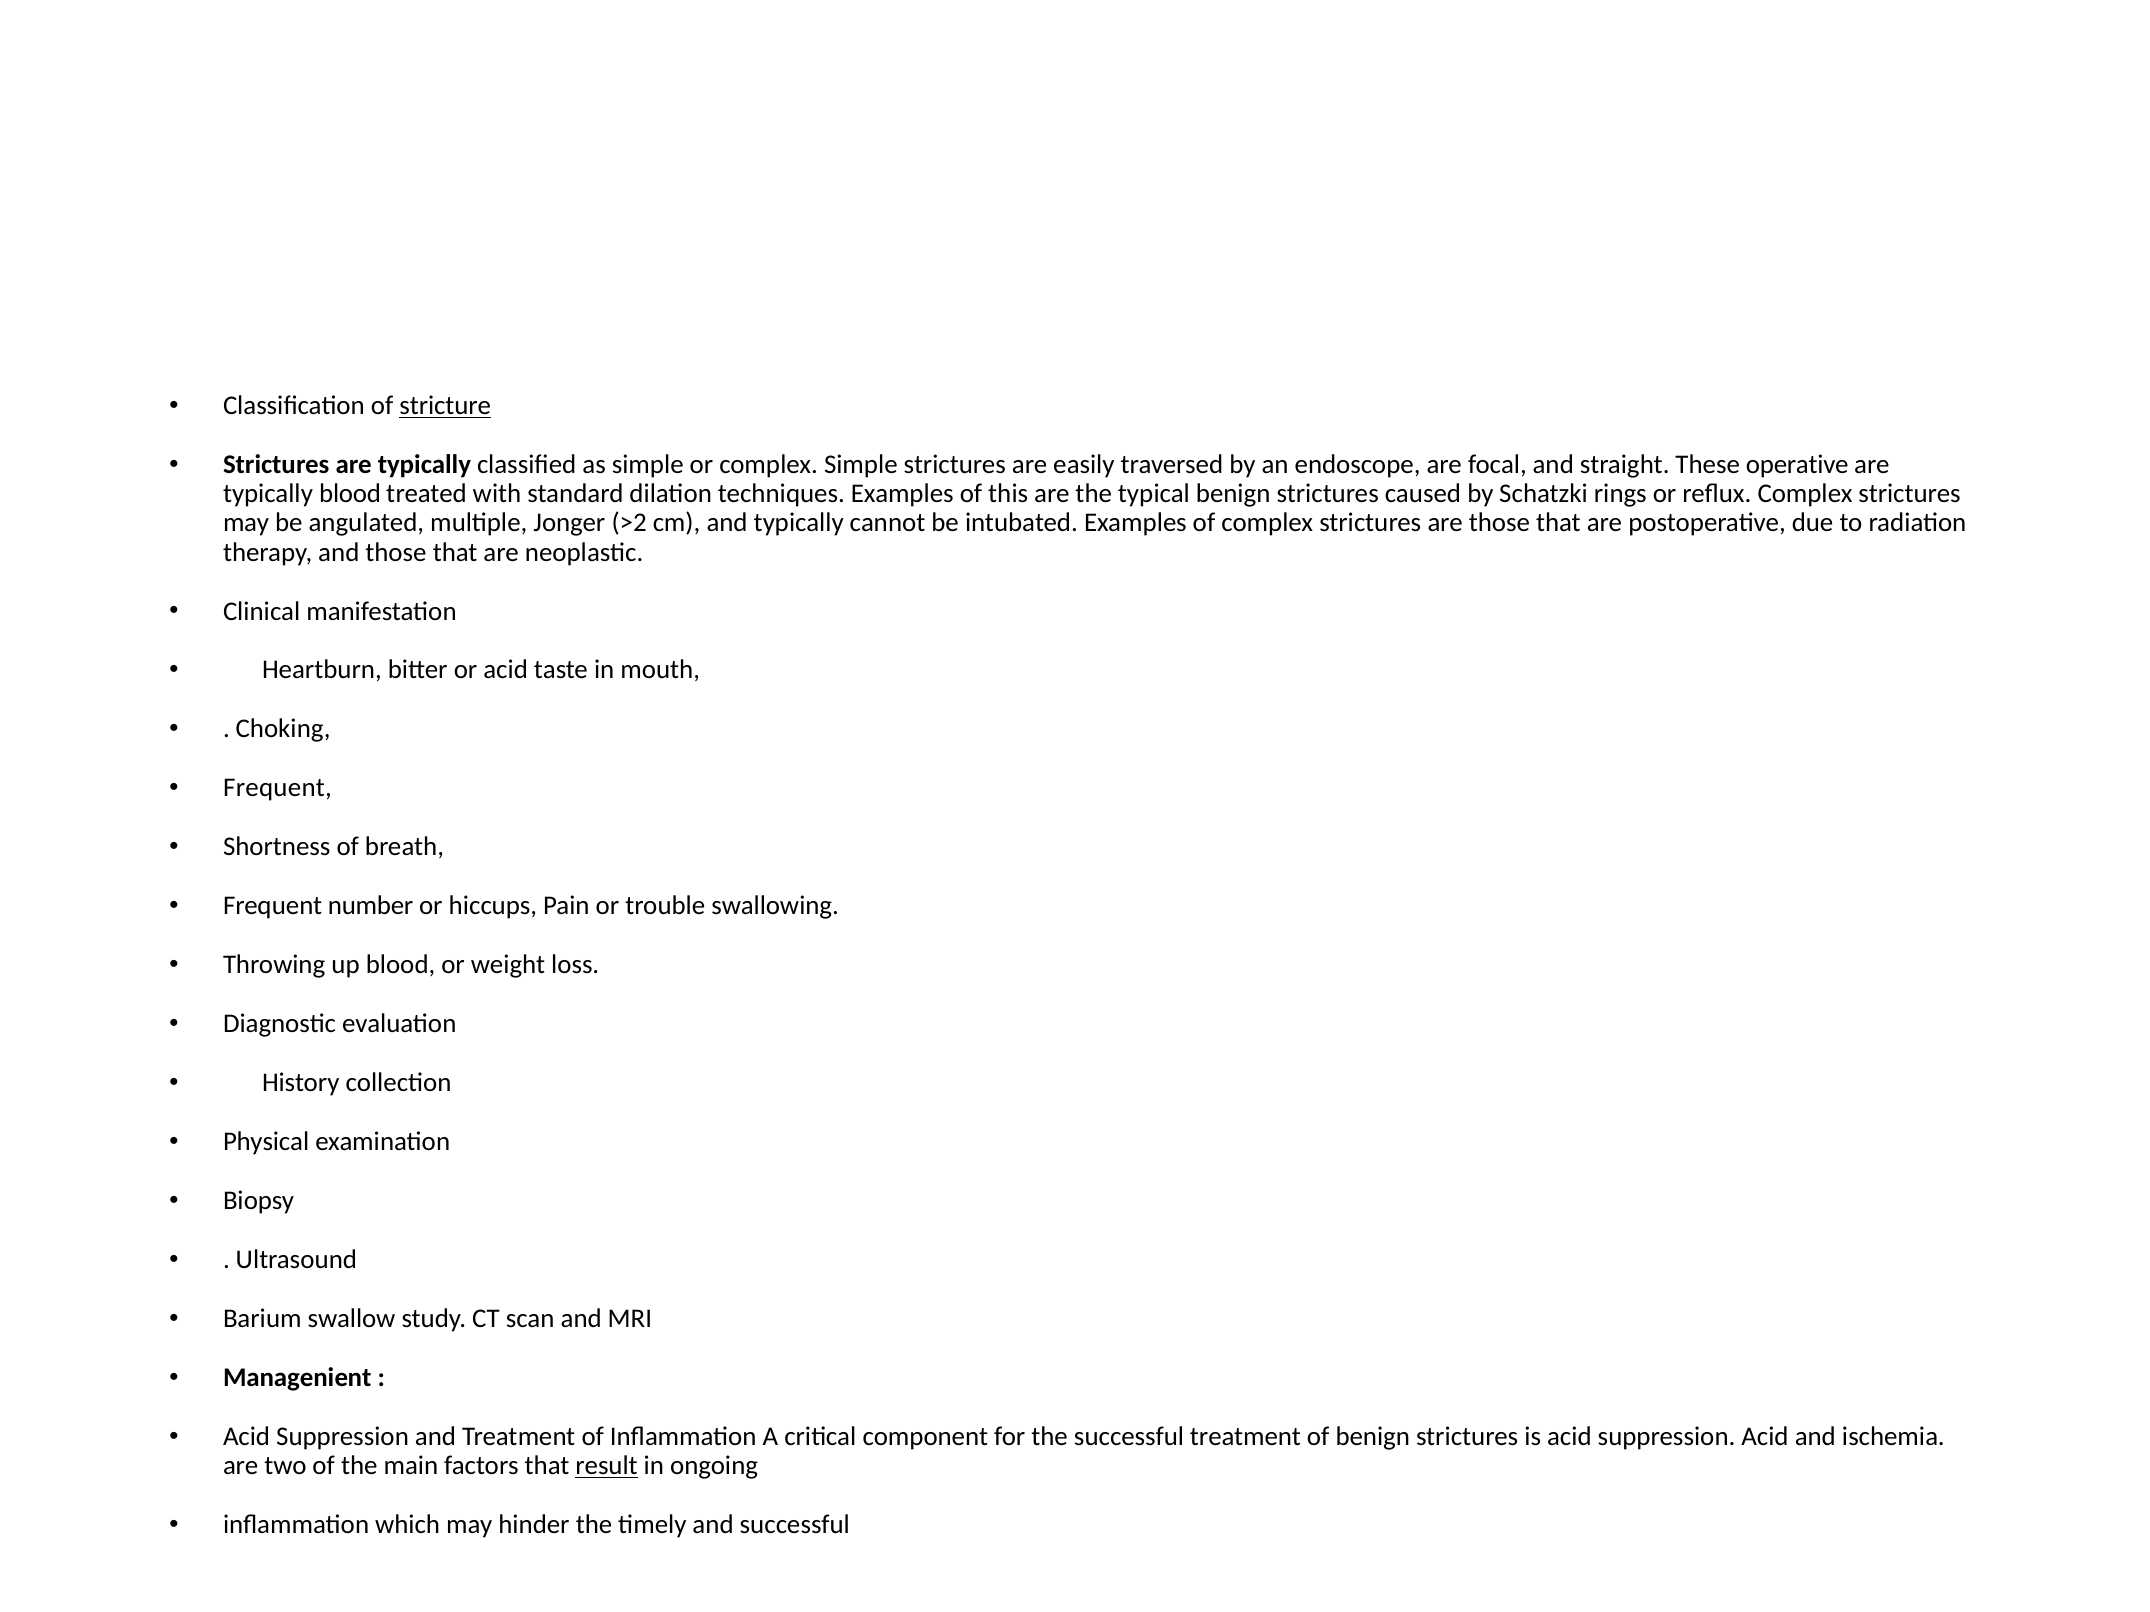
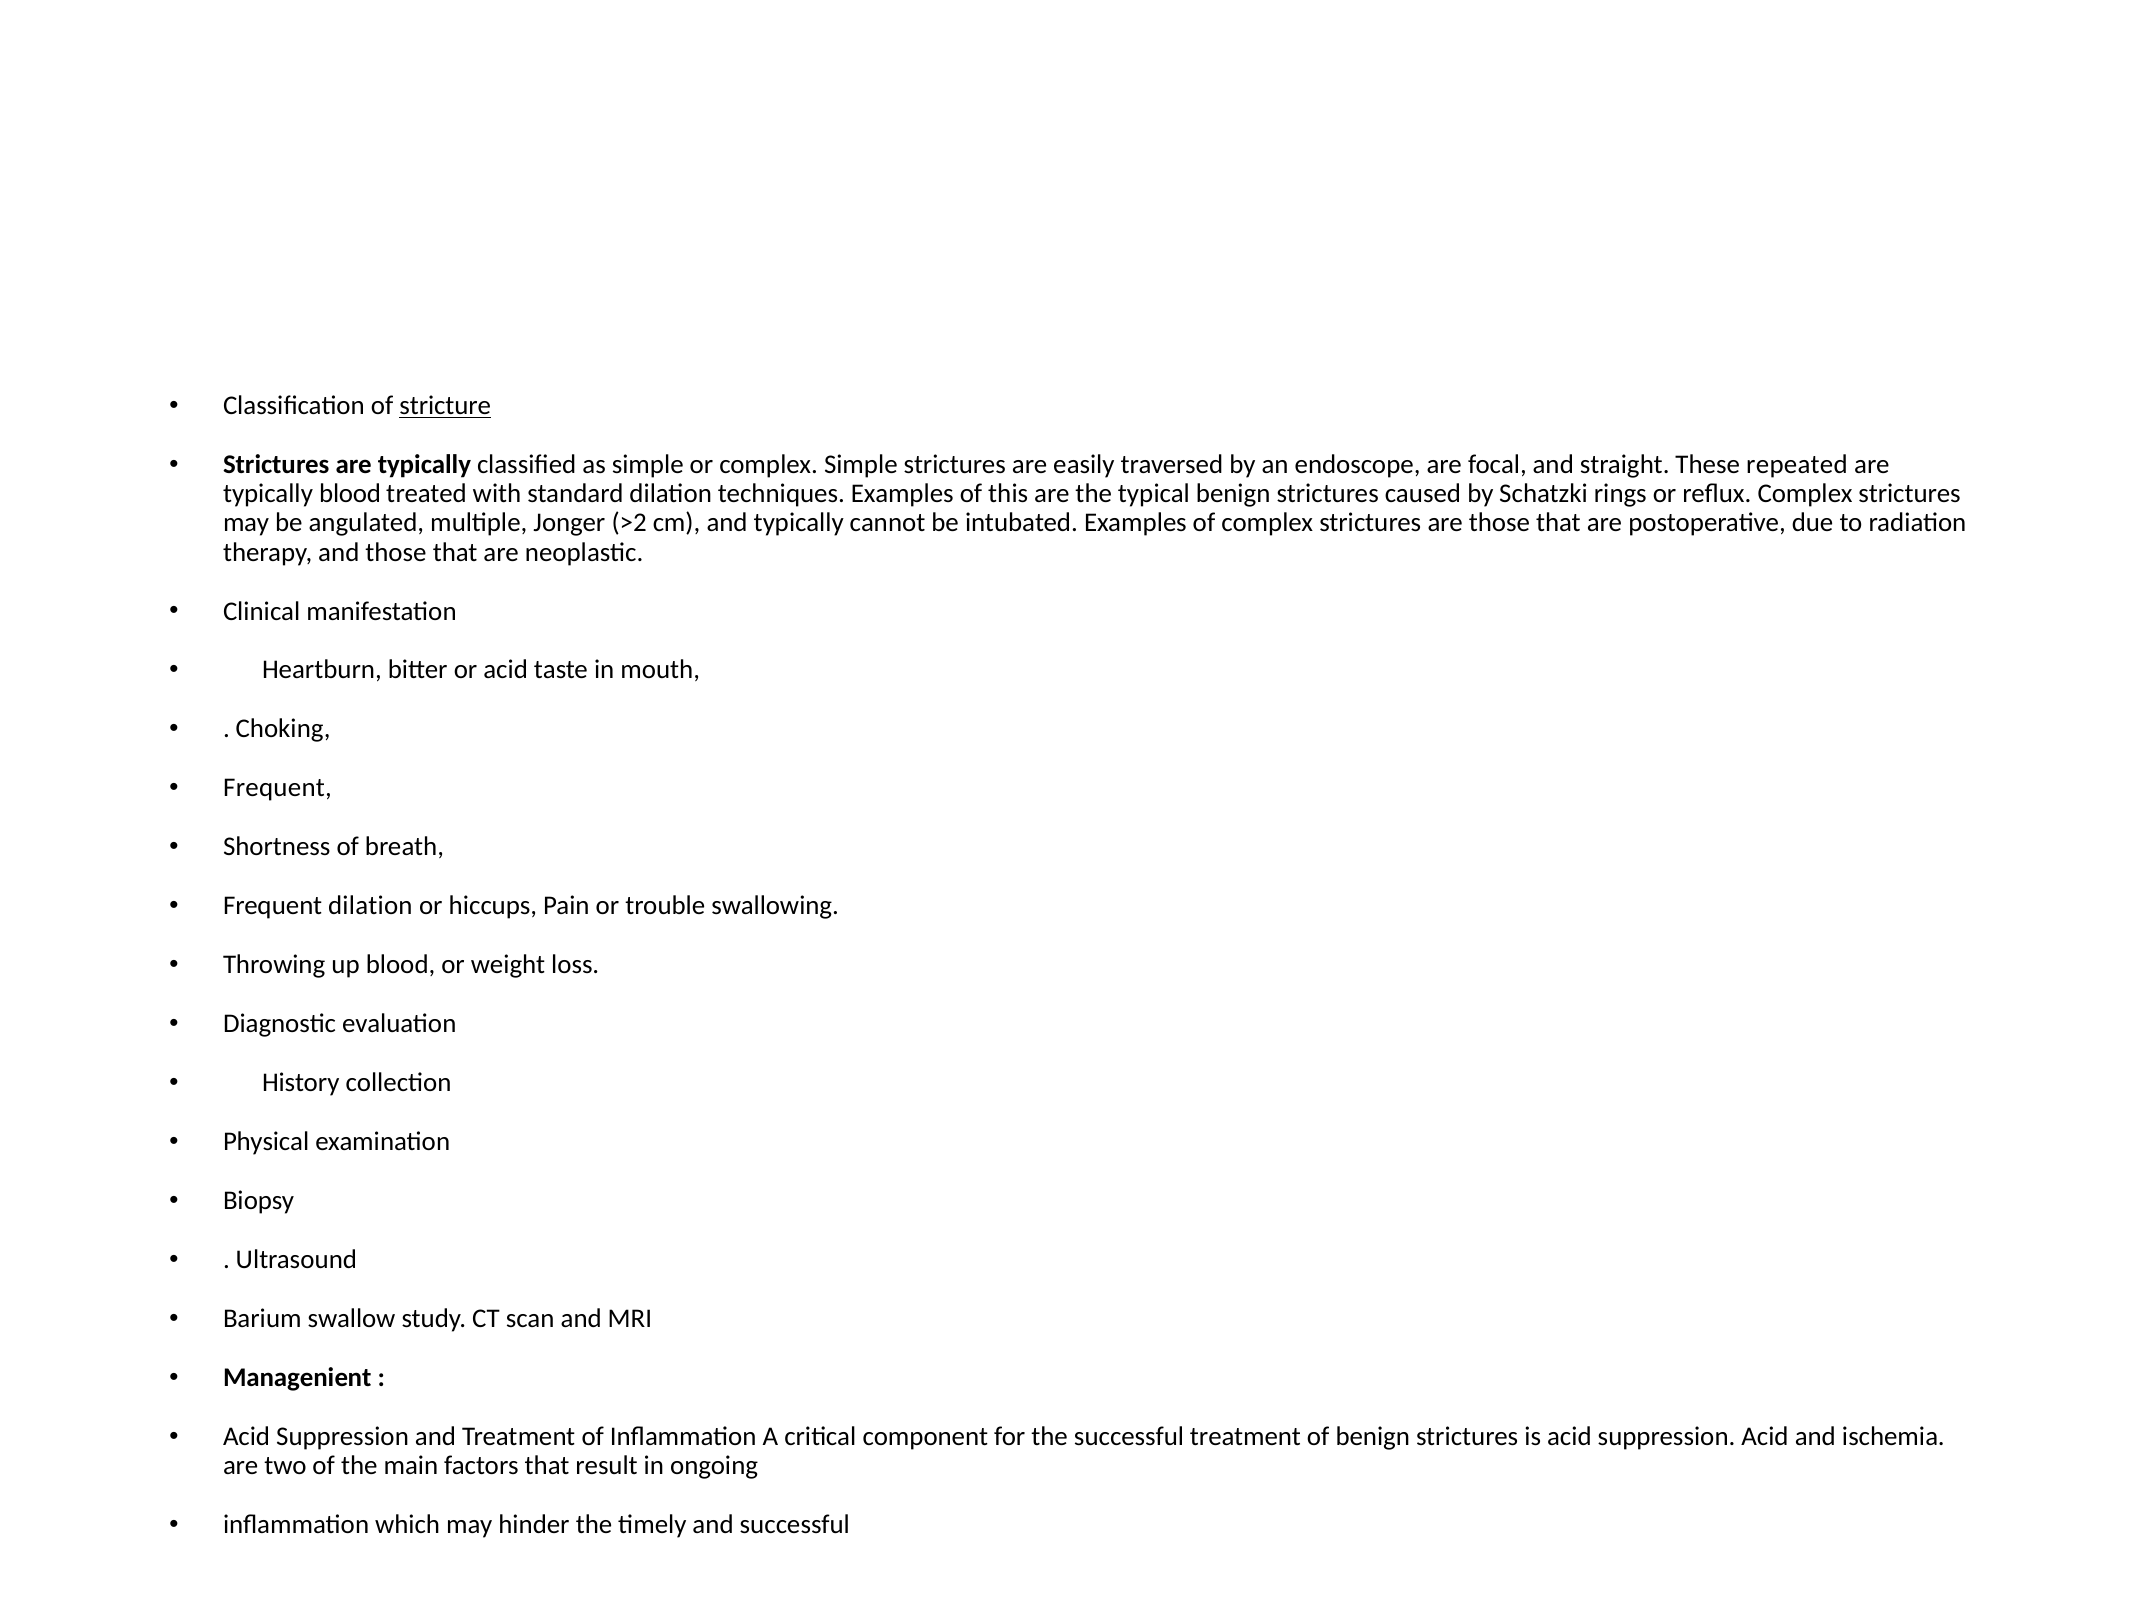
operative: operative -> repeated
Frequent number: number -> dilation
result underline: present -> none
